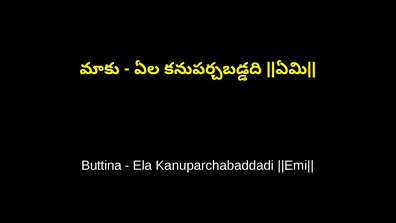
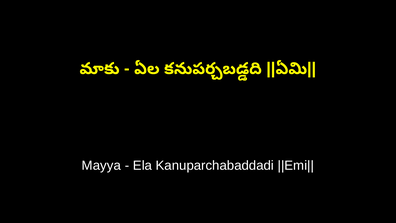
Buttina: Buttina -> Mayya
